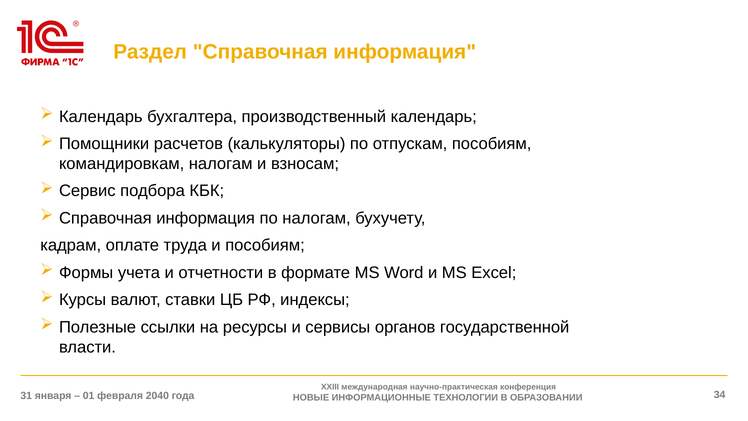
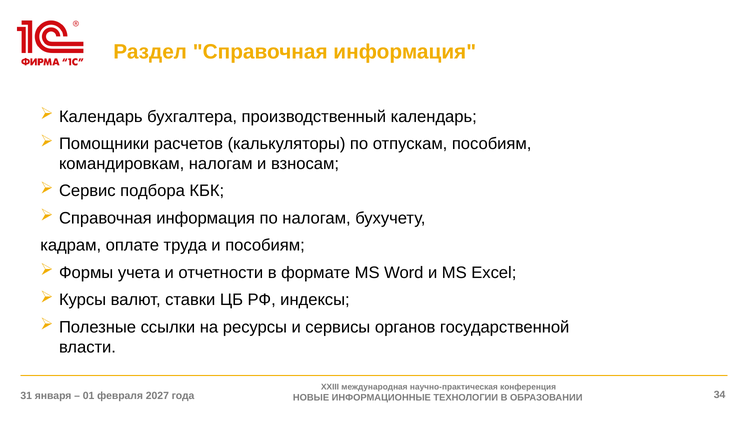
2040: 2040 -> 2027
